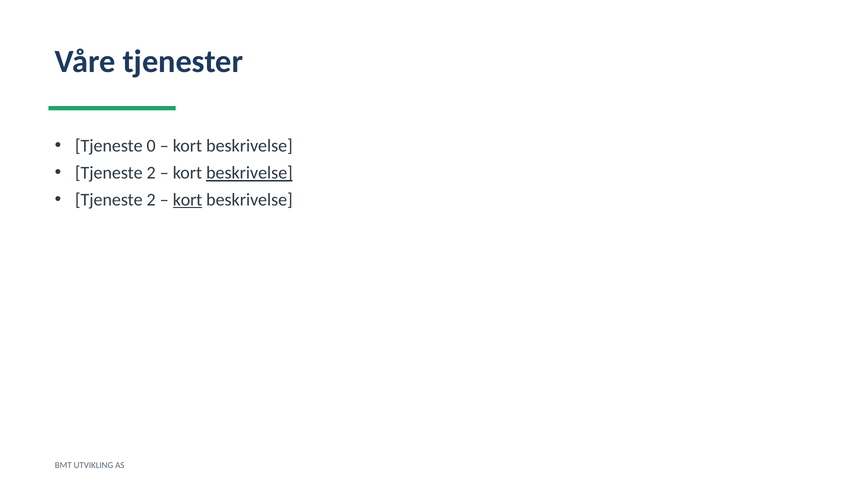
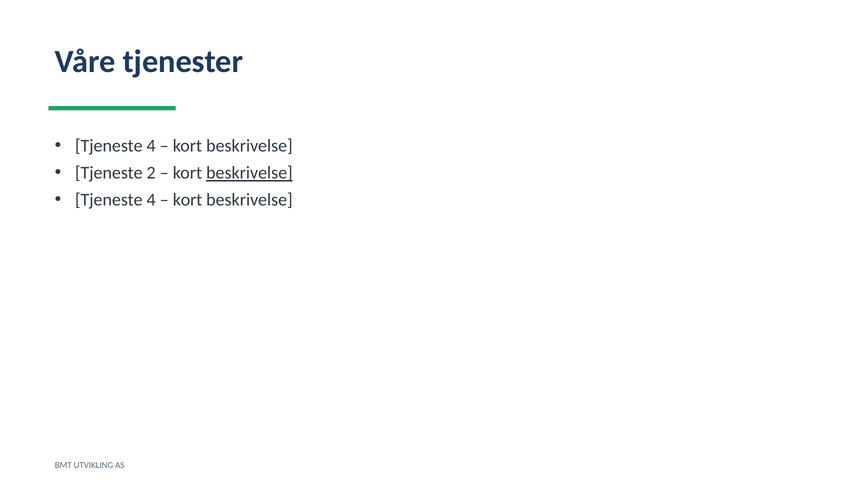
0 at (151, 146): 0 -> 4
2 at (151, 200): 2 -> 4
kort at (188, 200) underline: present -> none
